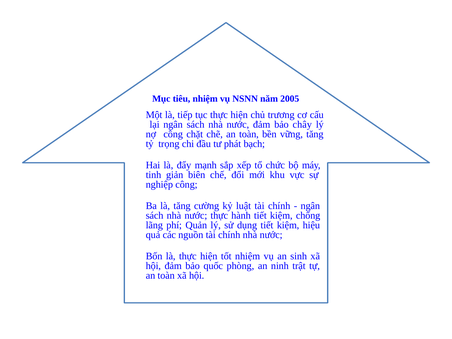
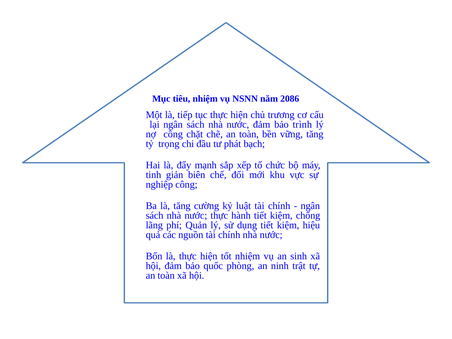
2005: 2005 -> 2086
chây: chây -> trình
